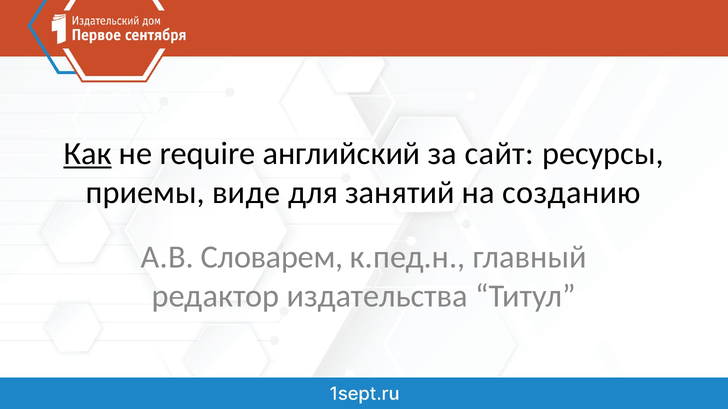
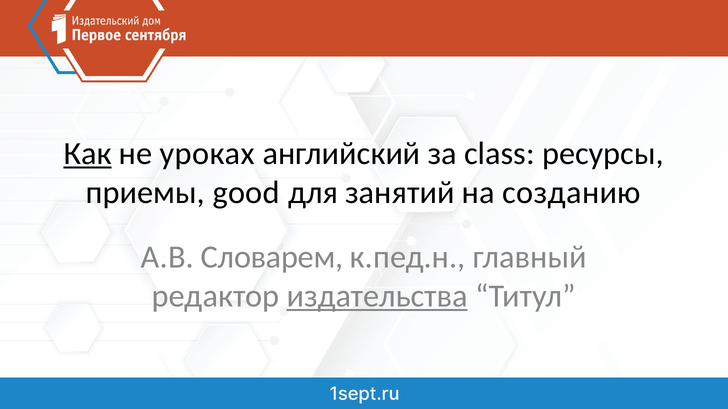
require: require -> уроках
сайт: сайт -> class
виде: виде -> good
издательства underline: none -> present
